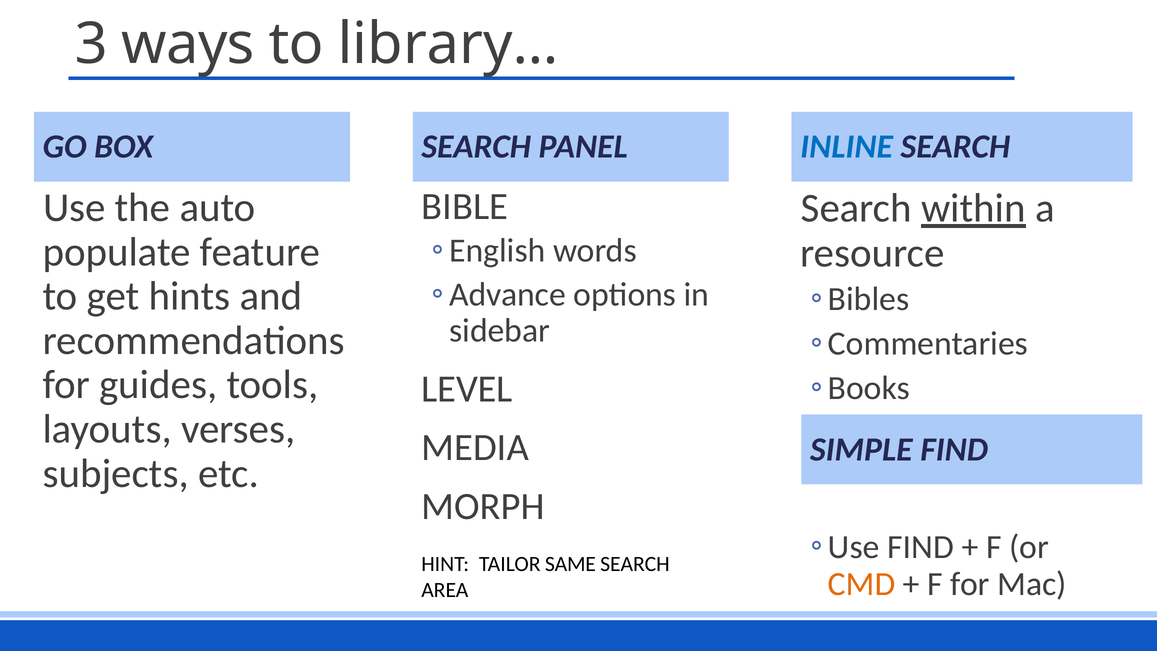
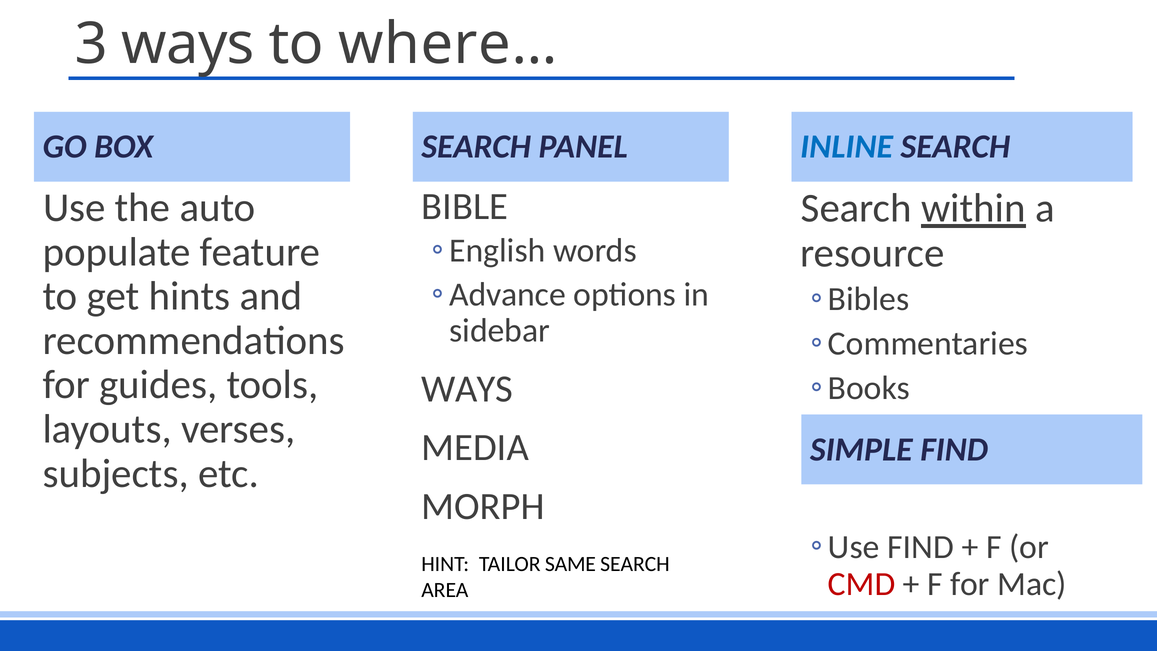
library…: library… -> where…
LEVEL at (467, 389): LEVEL -> WAYS
CMD colour: orange -> red
